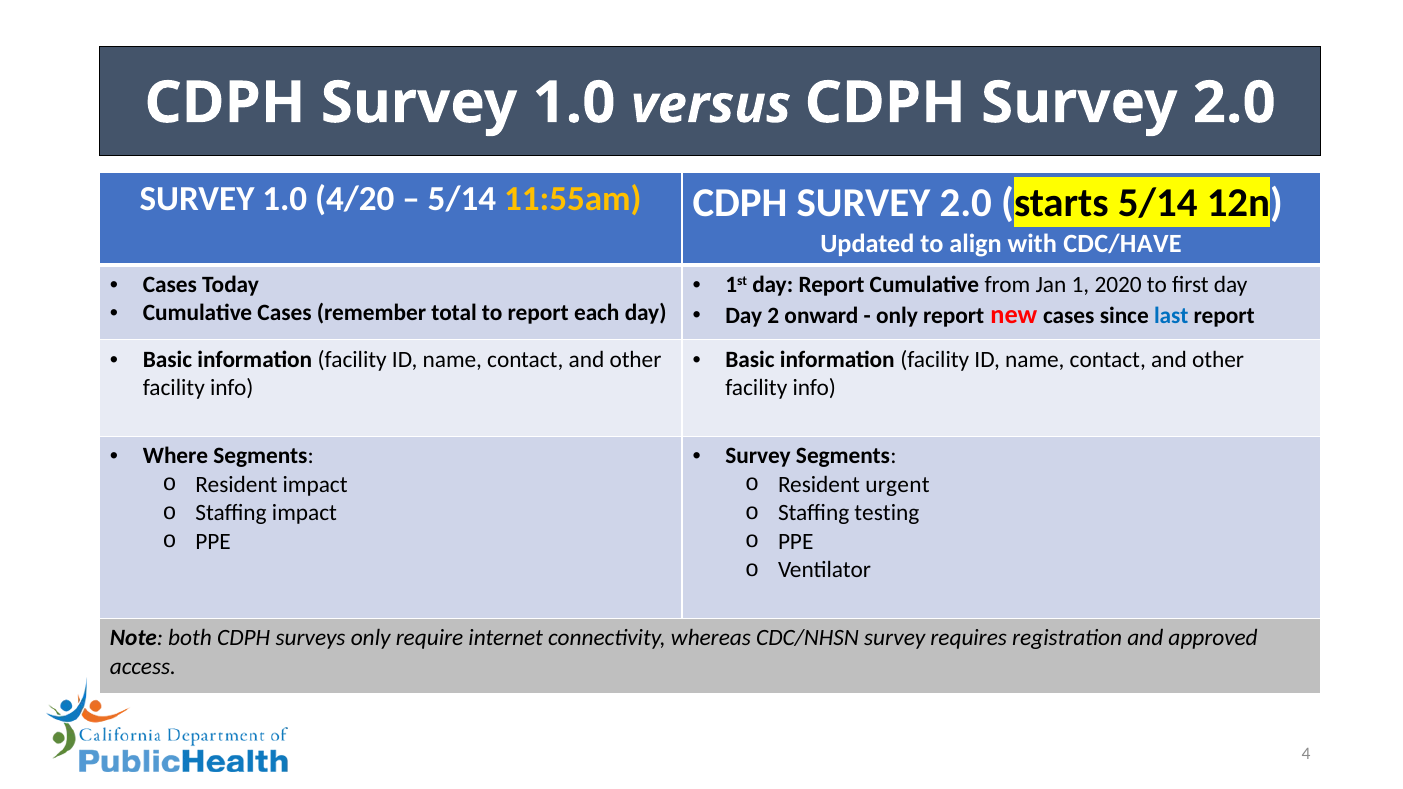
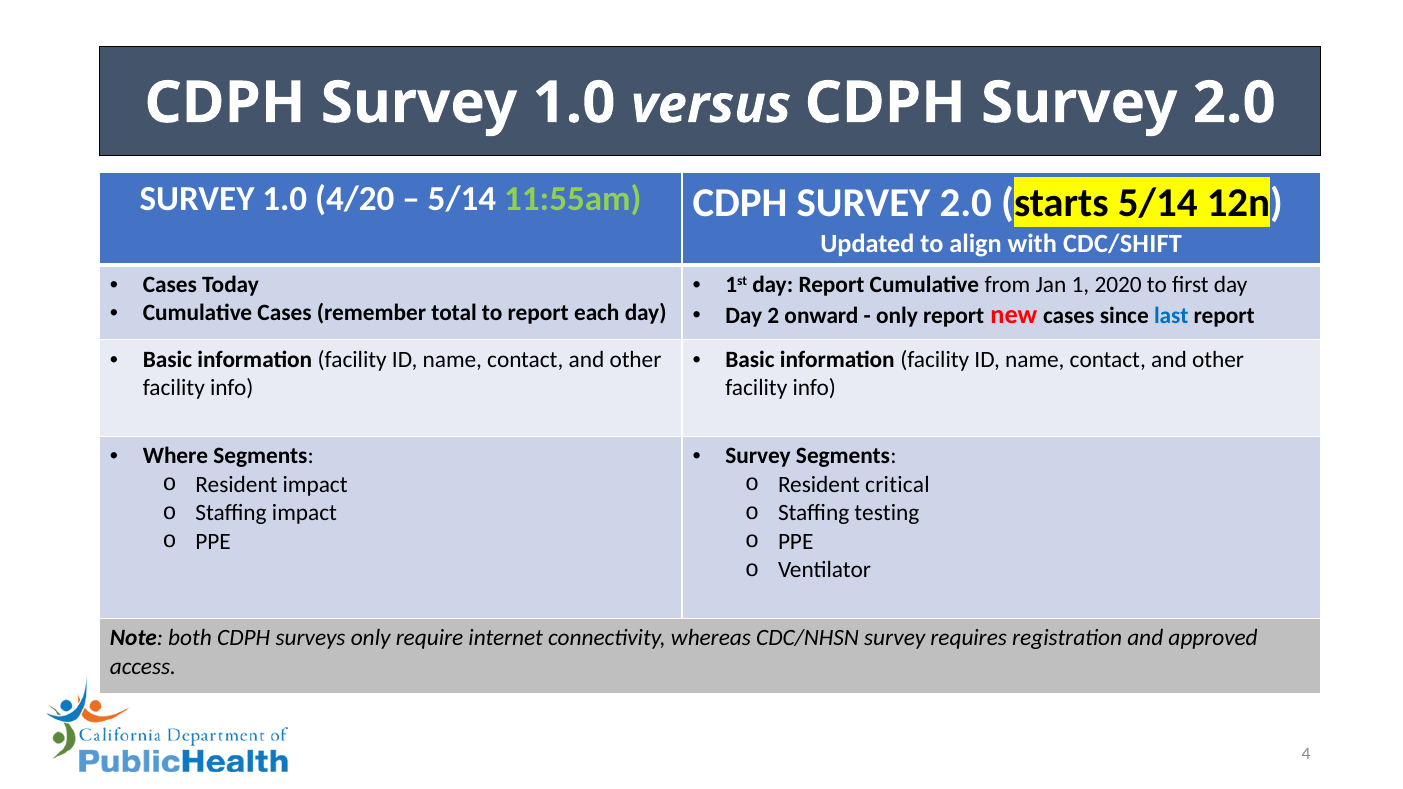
11:55am colour: yellow -> light green
CDC/HAVE: CDC/HAVE -> CDC/SHIFT
urgent: urgent -> critical
